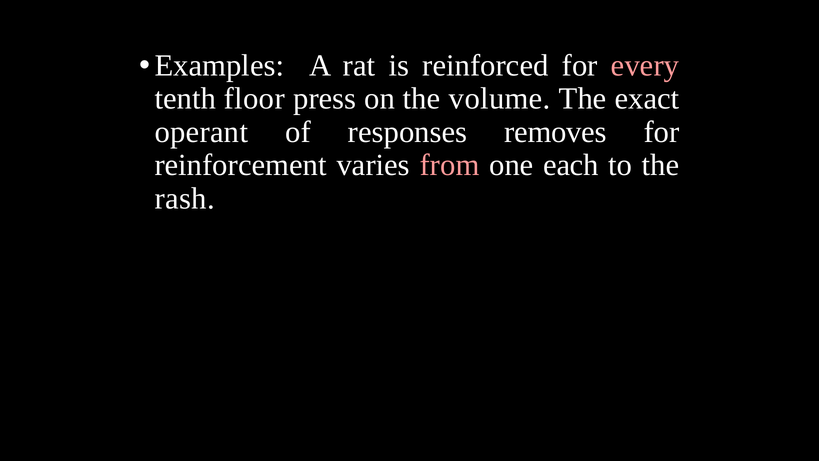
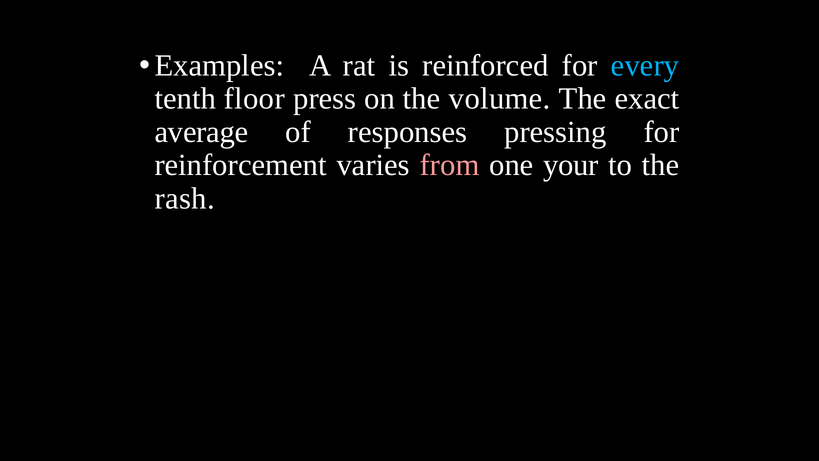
every colour: pink -> light blue
operant: operant -> average
removes: removes -> pressing
each: each -> your
